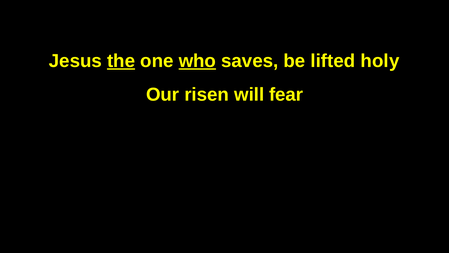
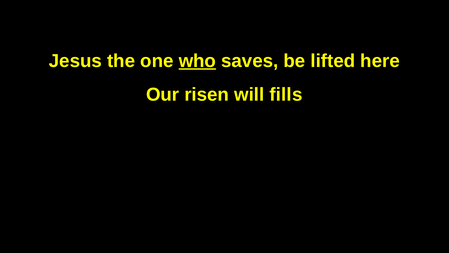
the underline: present -> none
holy: holy -> here
fear: fear -> fills
